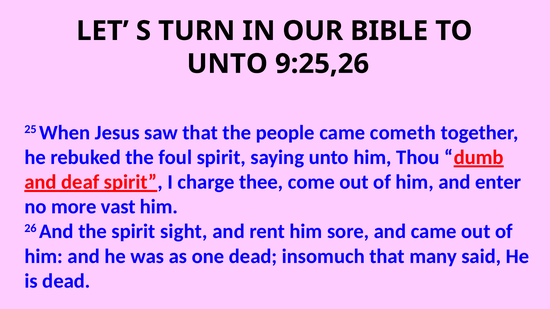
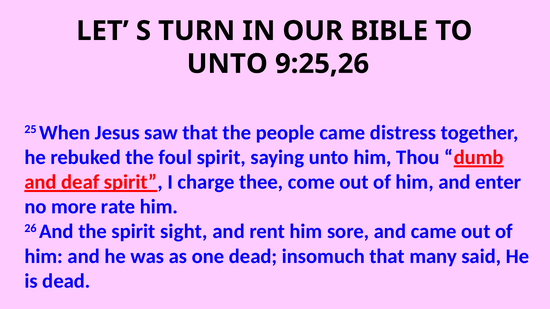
cometh: cometh -> distress
vast: vast -> rate
